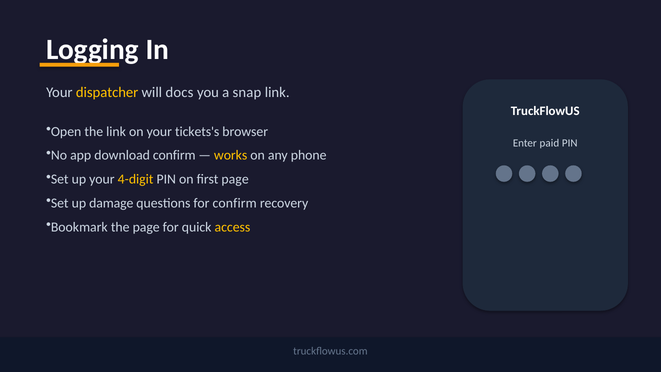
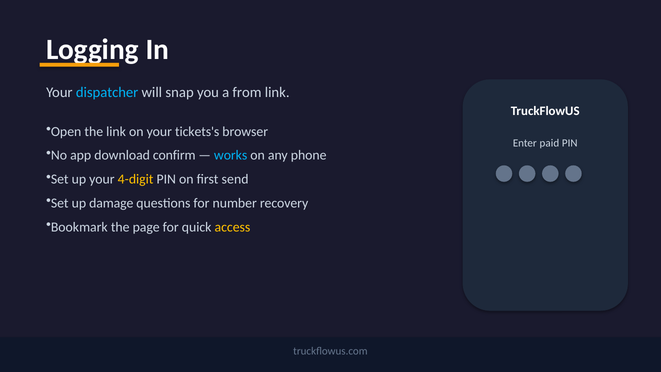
dispatcher colour: yellow -> light blue
docs: docs -> snap
snap: snap -> from
works colour: yellow -> light blue
first page: page -> send
for confirm: confirm -> number
